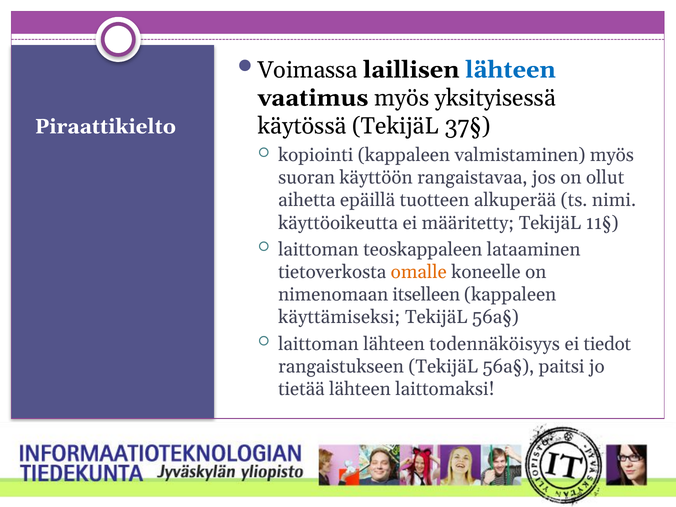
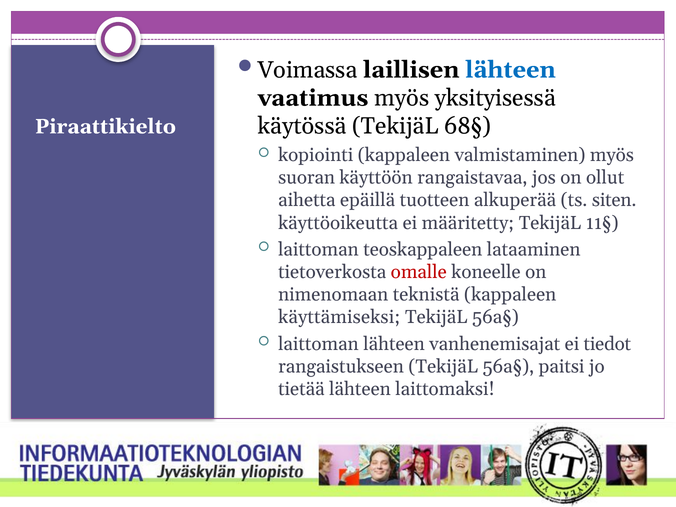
37§: 37§ -> 68§
nimi: nimi -> siten
omalle colour: orange -> red
itselleen: itselleen -> teknistä
todennäköisyys: todennäköisyys -> vanhenemisajat
